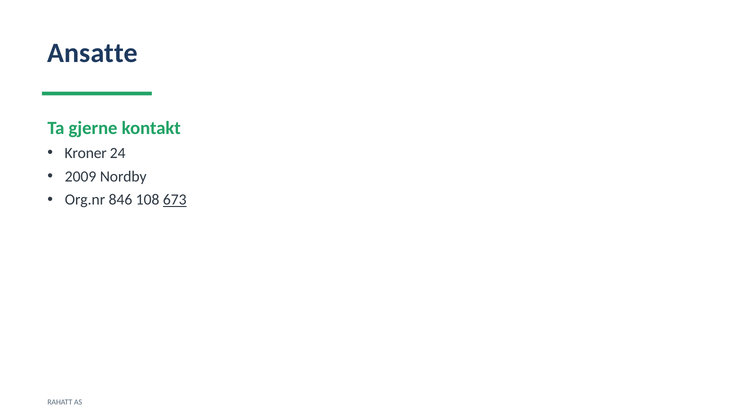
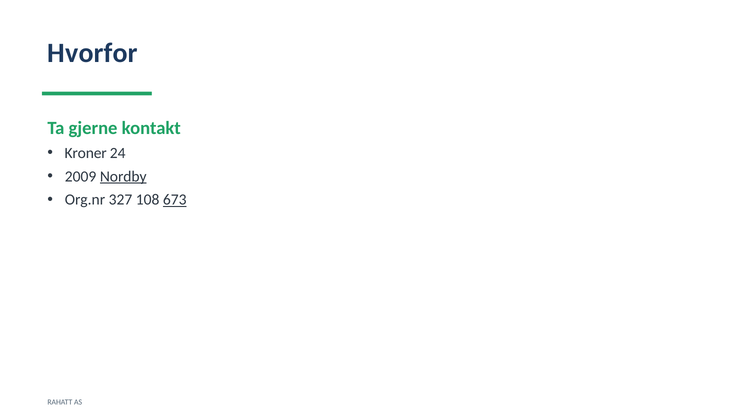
Ansatte: Ansatte -> Hvorfor
Nordby underline: none -> present
846: 846 -> 327
